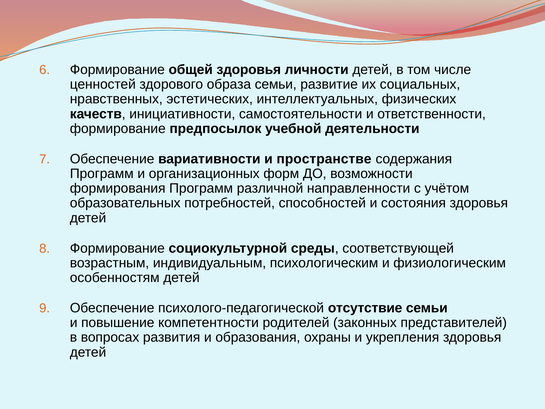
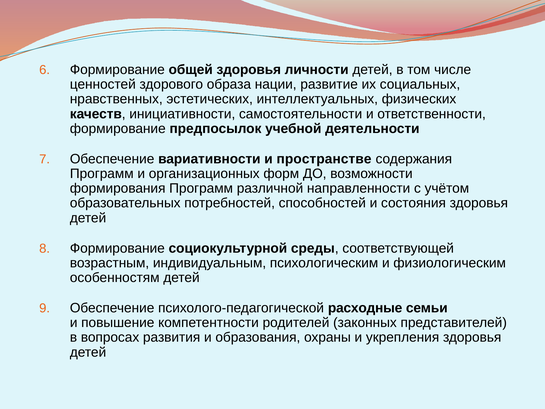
образа семьи: семьи -> нации
отсутствие: отсутствие -> расходные
